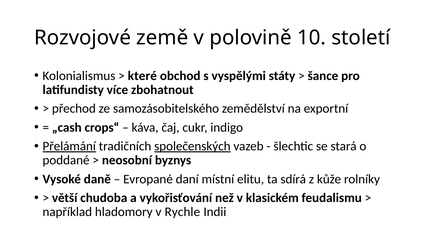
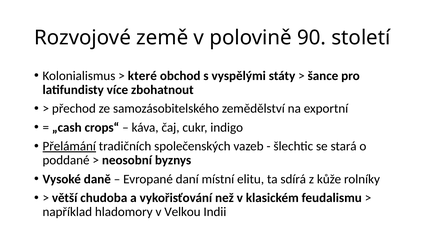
10: 10 -> 90
společenských underline: present -> none
Rychle: Rychle -> Velkou
